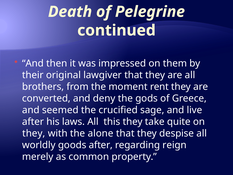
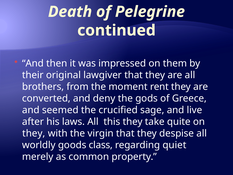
alone: alone -> virgin
goods after: after -> class
reign: reign -> quiet
